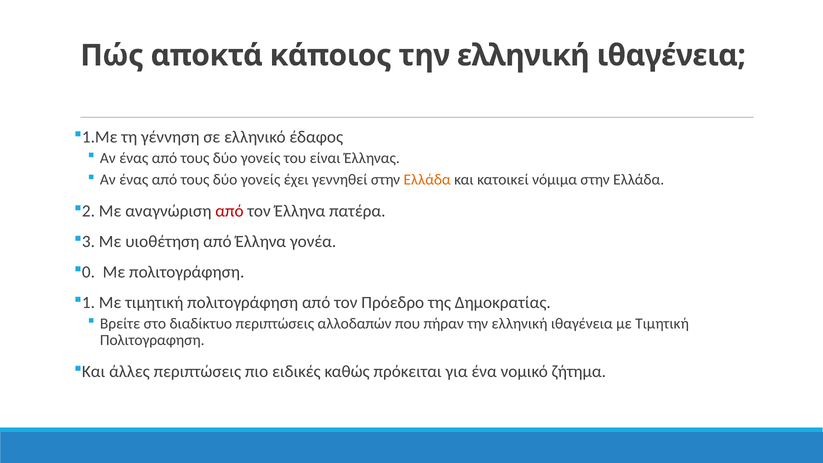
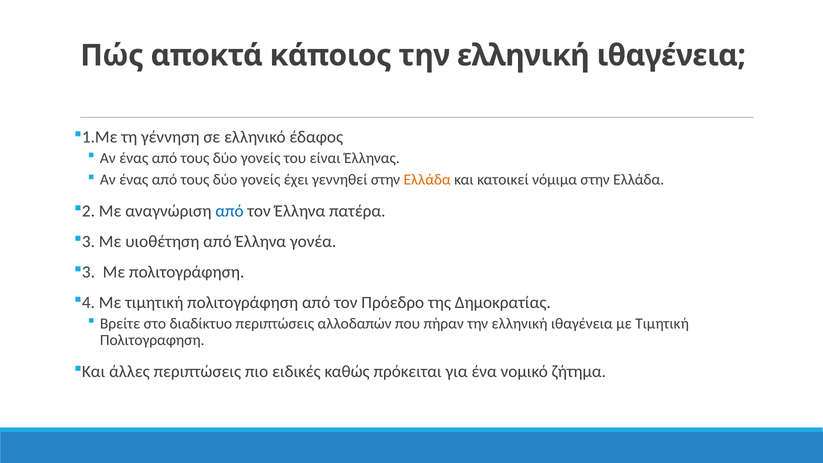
από at (229, 211) colour: red -> blue
0 at (88, 272): 0 -> 3
1: 1 -> 4
